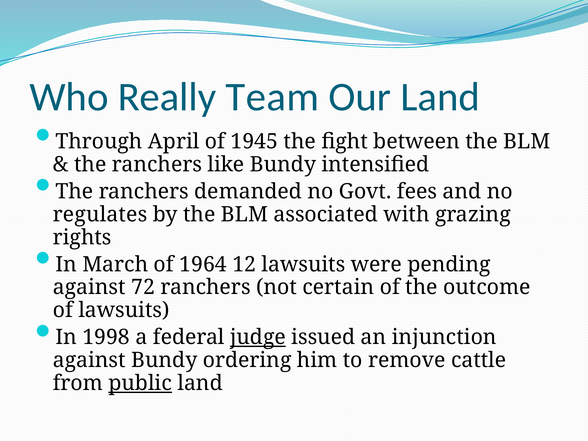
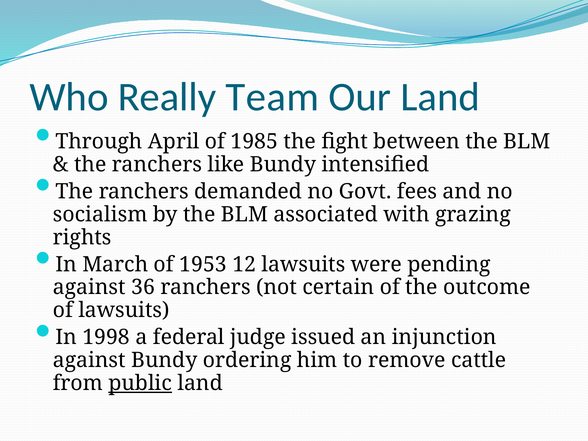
1945: 1945 -> 1985
regulates: regulates -> socialism
1964: 1964 -> 1953
72: 72 -> 36
judge underline: present -> none
